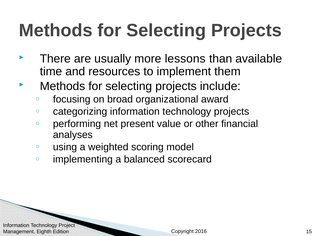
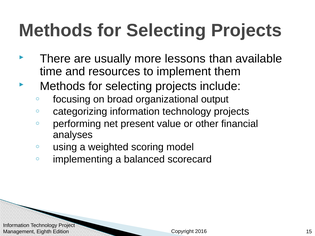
award: award -> output
